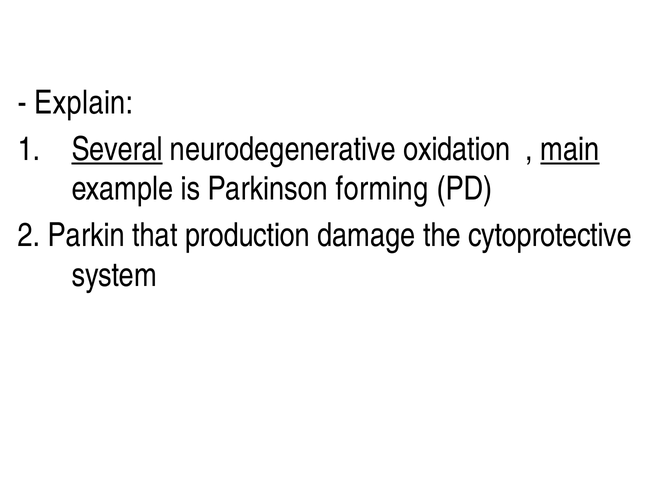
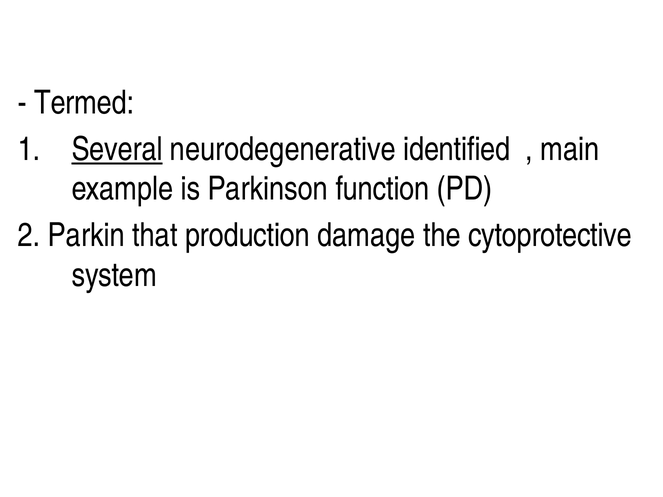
Explain: Explain -> Termed
oxidation: oxidation -> identified
main underline: present -> none
forming: forming -> function
